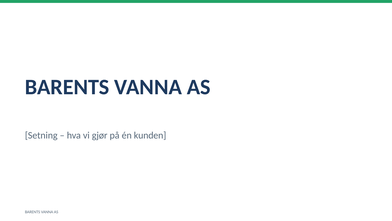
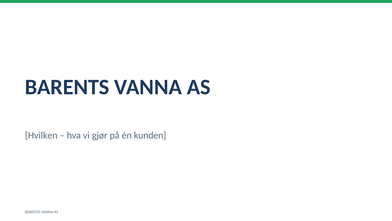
Setning: Setning -> Hvilken
